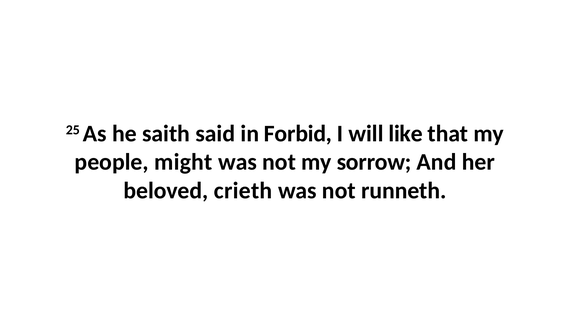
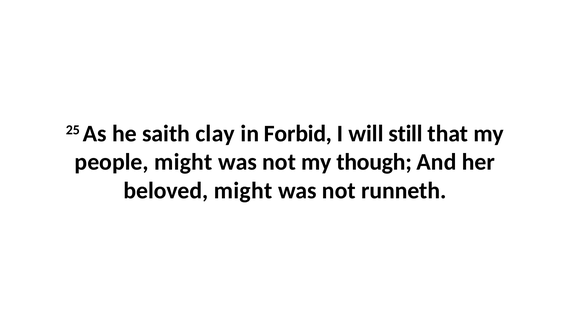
said: said -> clay
like: like -> still
sorrow: sorrow -> though
beloved crieth: crieth -> might
